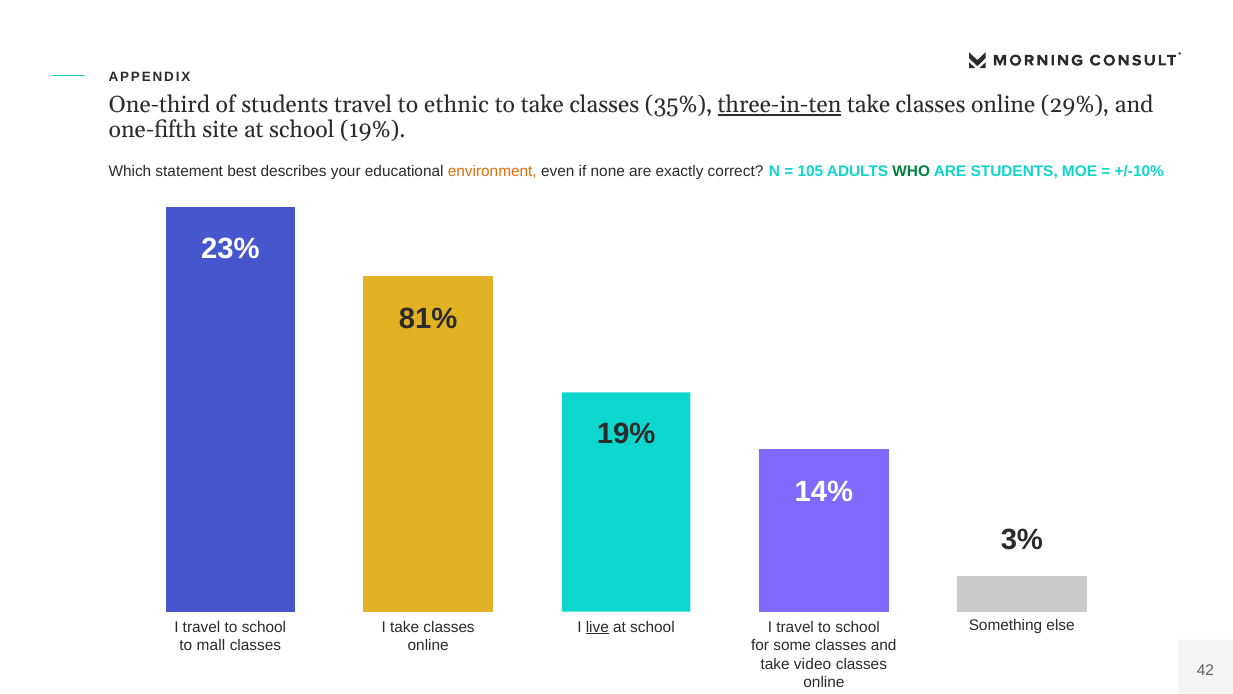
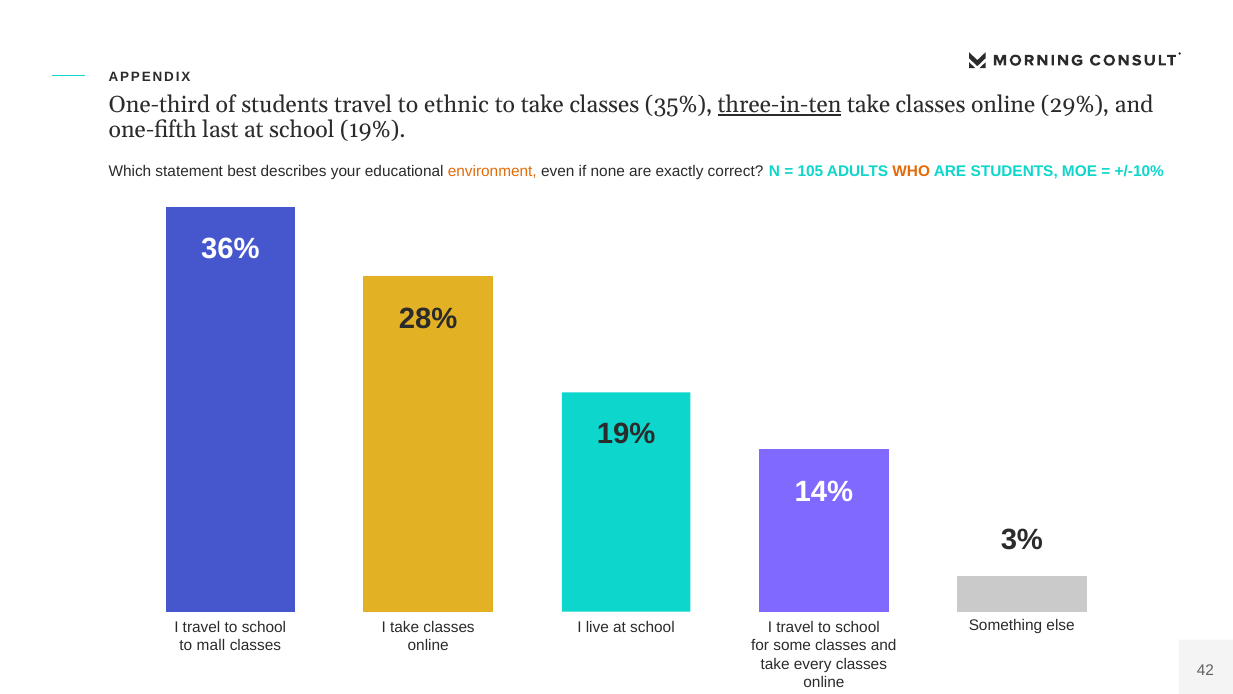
site: site -> last
WHO colour: green -> orange
23%: 23% -> 36%
81%: 81% -> 28%
live underline: present -> none
video: video -> every
